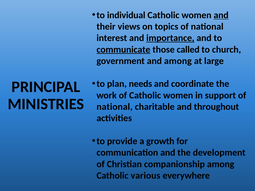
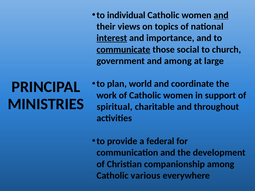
interest underline: none -> present
importance underline: present -> none
called: called -> social
needs: needs -> world
national at (115, 107): national -> spiritual
growth: growth -> federal
